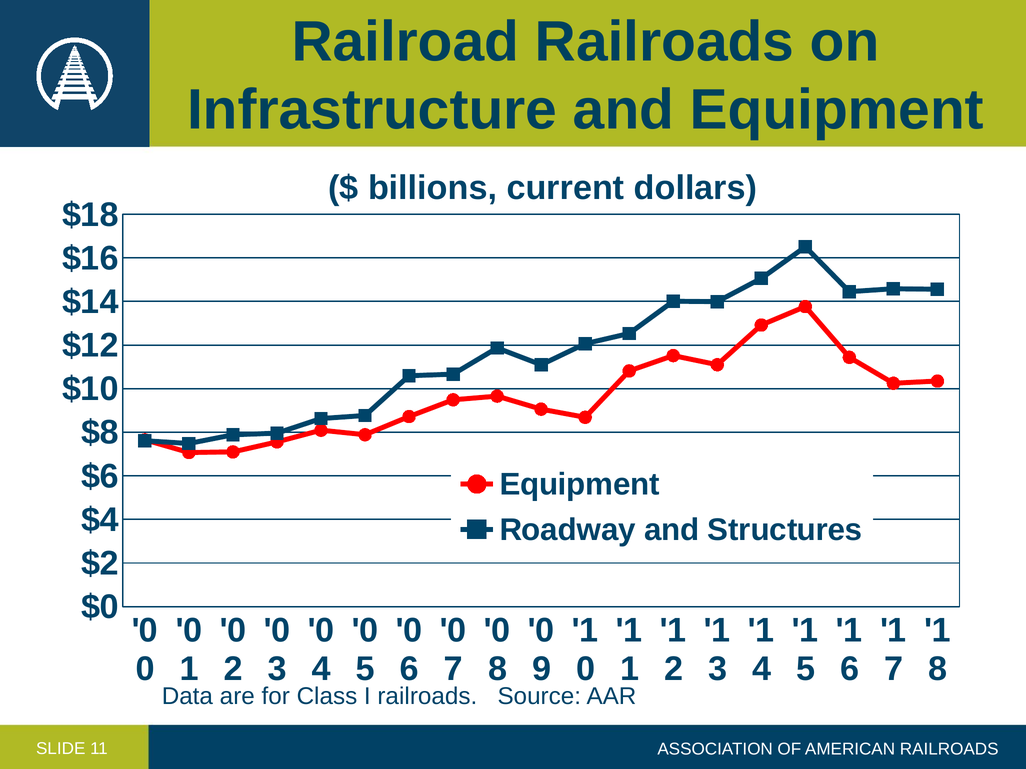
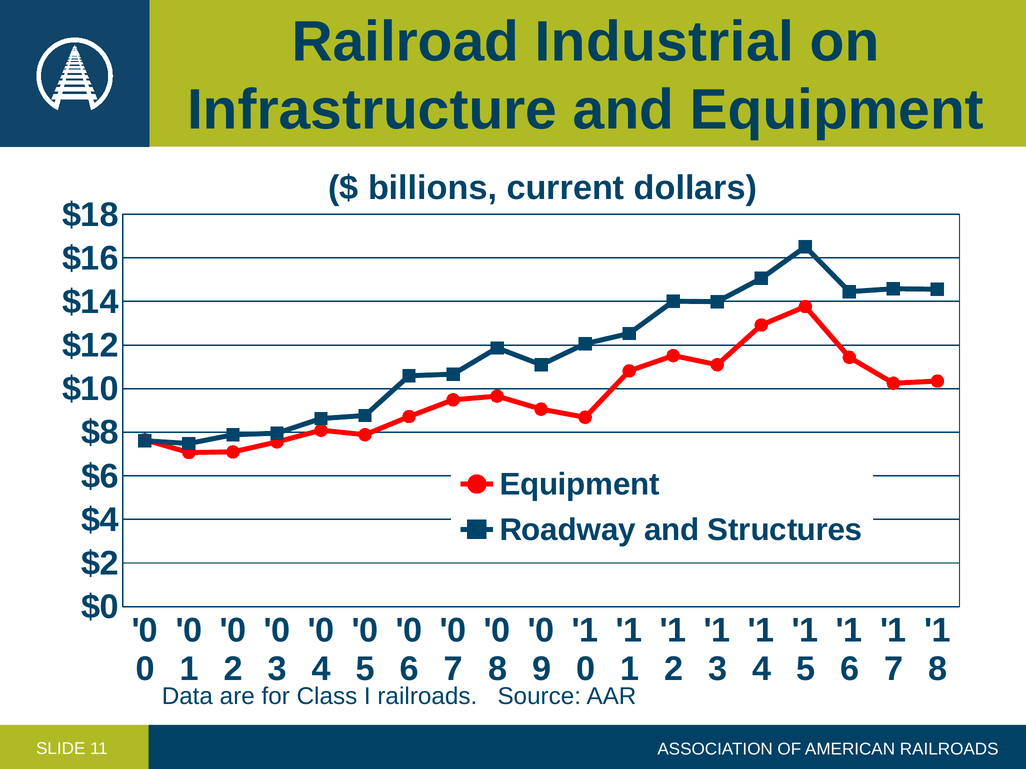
Railroad Railroads: Railroads -> Industrial
